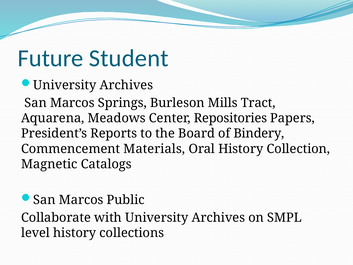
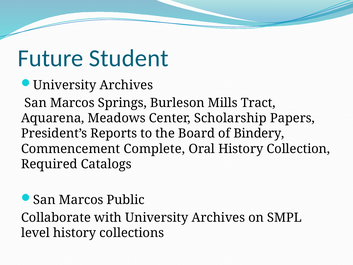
Repositories: Repositories -> Scholarship
Materials: Materials -> Complete
Magnetic: Magnetic -> Required
